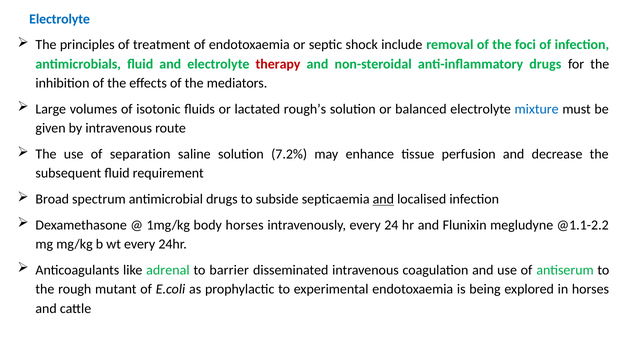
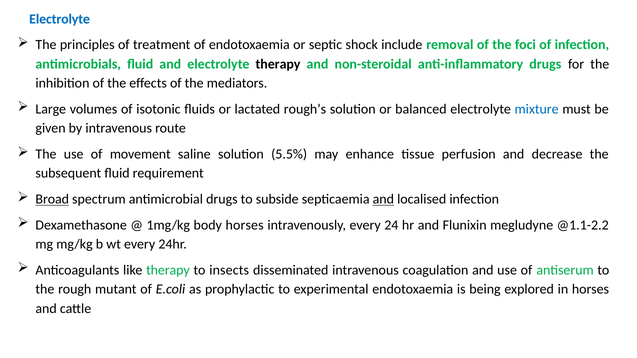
therapy at (278, 64) colour: red -> black
separation: separation -> movement
7.2%: 7.2% -> 5.5%
Broad underline: none -> present
like adrenal: adrenal -> therapy
barrier: barrier -> insects
